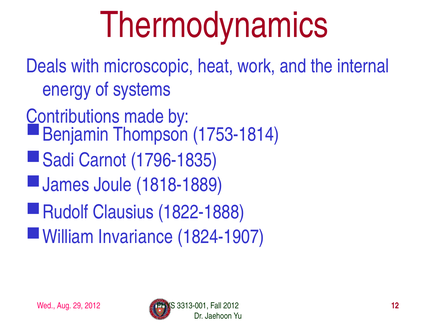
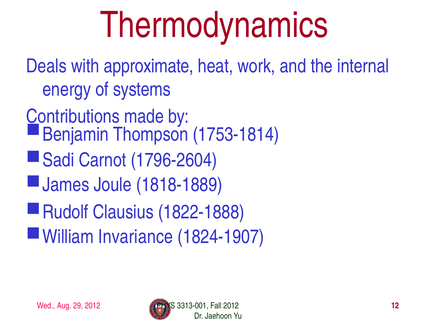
microscopic: microscopic -> approximate
1796-1835: 1796-1835 -> 1796-2604
